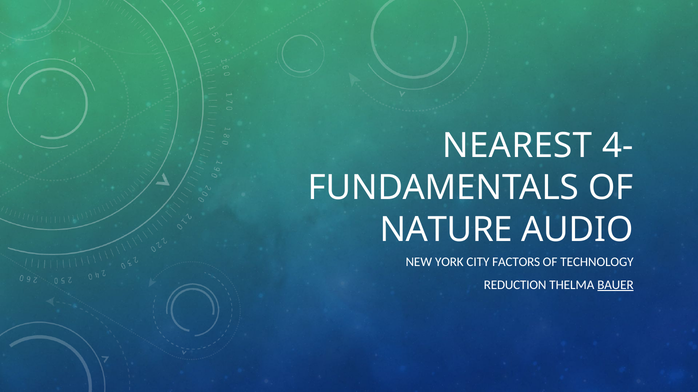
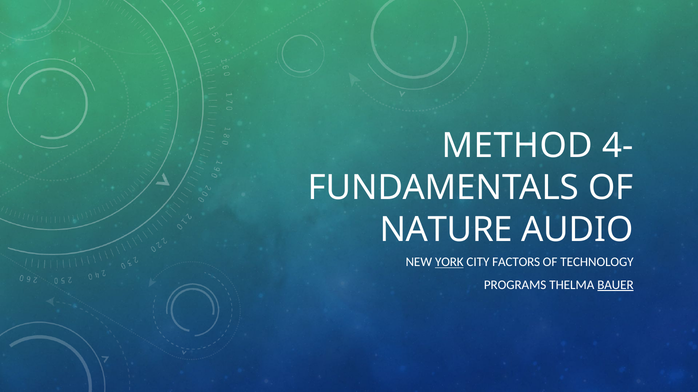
NEAREST: NEAREST -> METHOD
YORK underline: none -> present
REDUCTION: REDUCTION -> PROGRAMS
